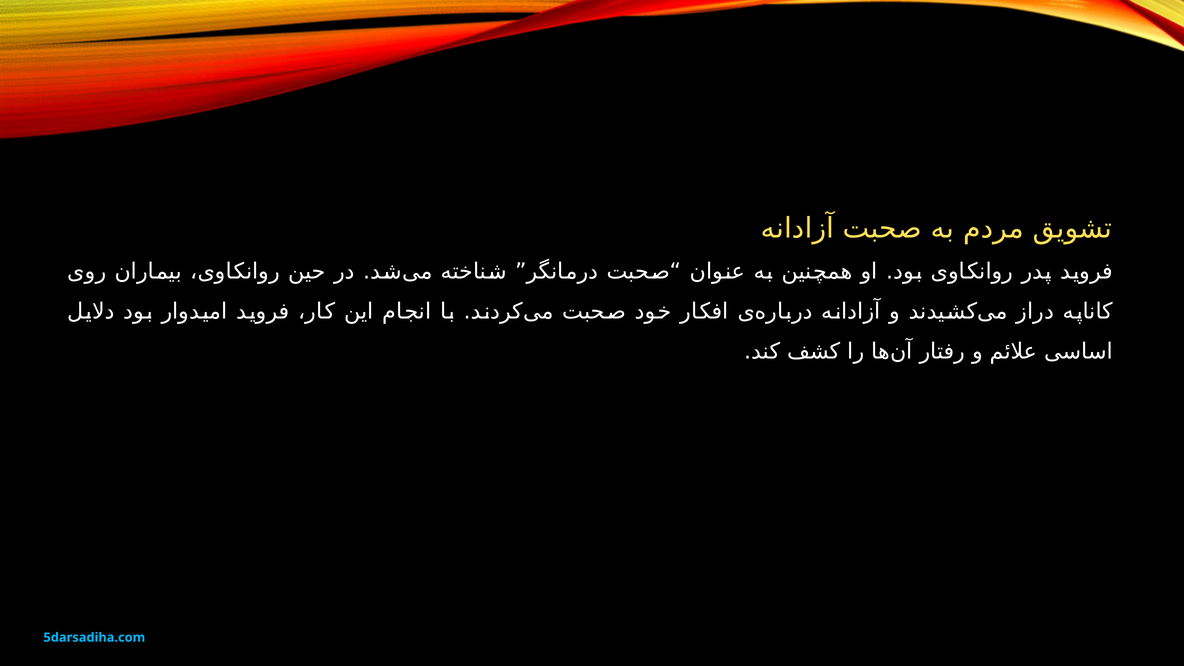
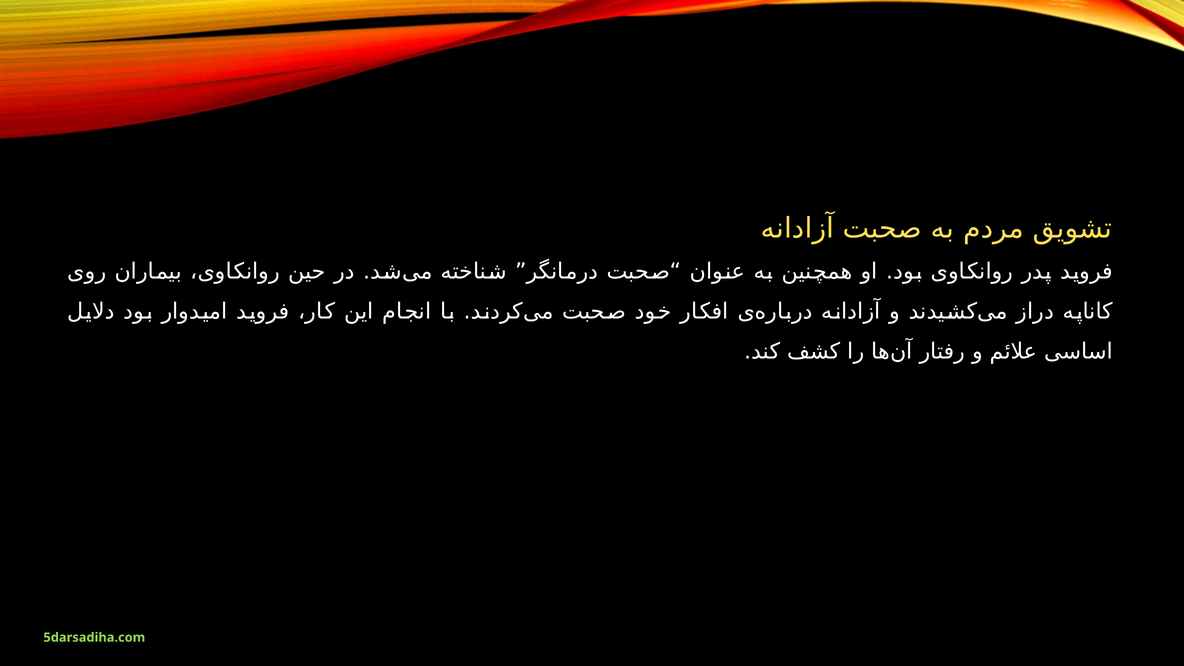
5darsadiha.com colour: light blue -> light green
